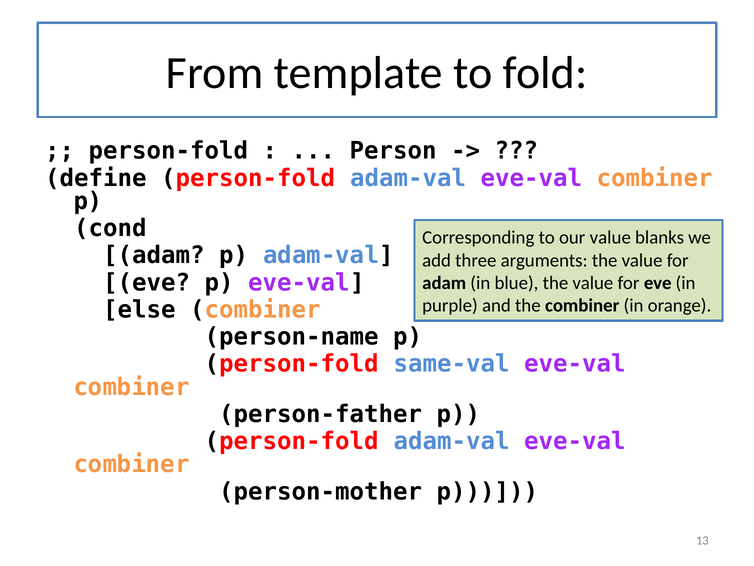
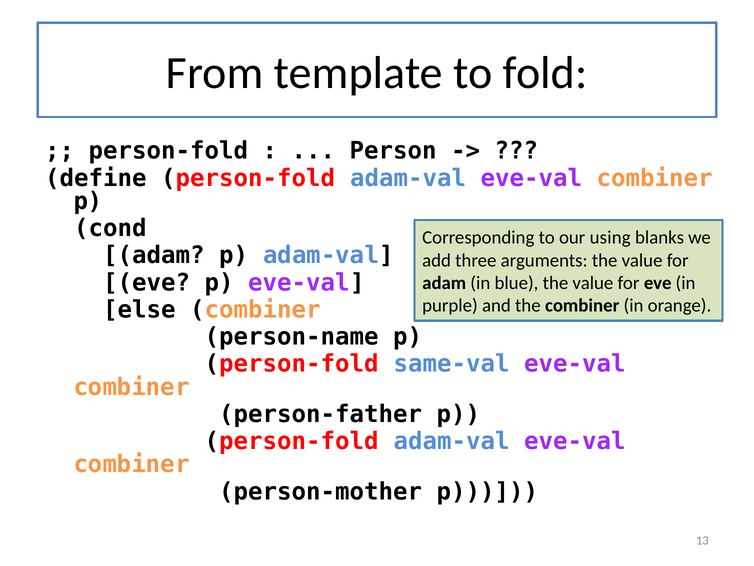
our value: value -> using
